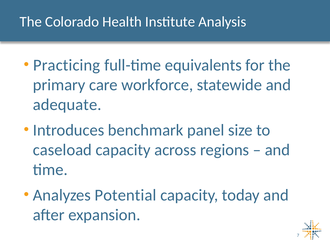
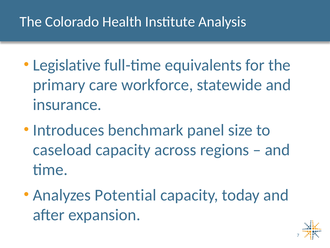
Practicing: Practicing -> Legislative
adequate: adequate -> insurance
